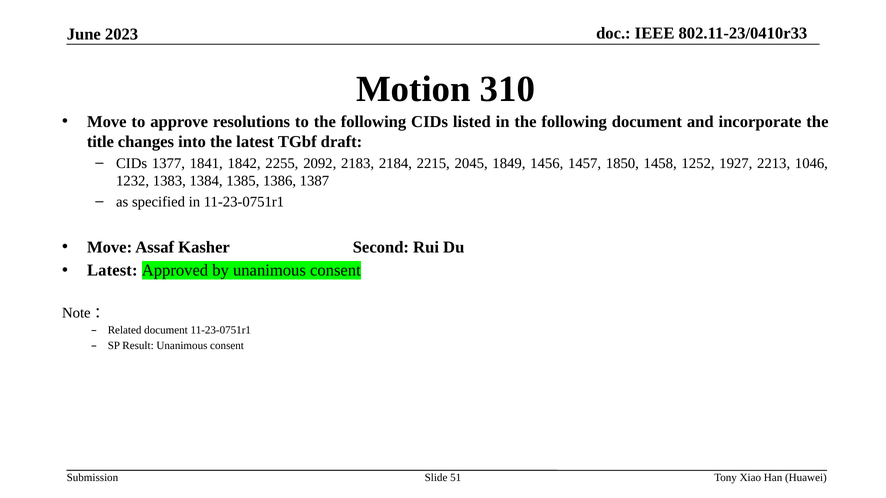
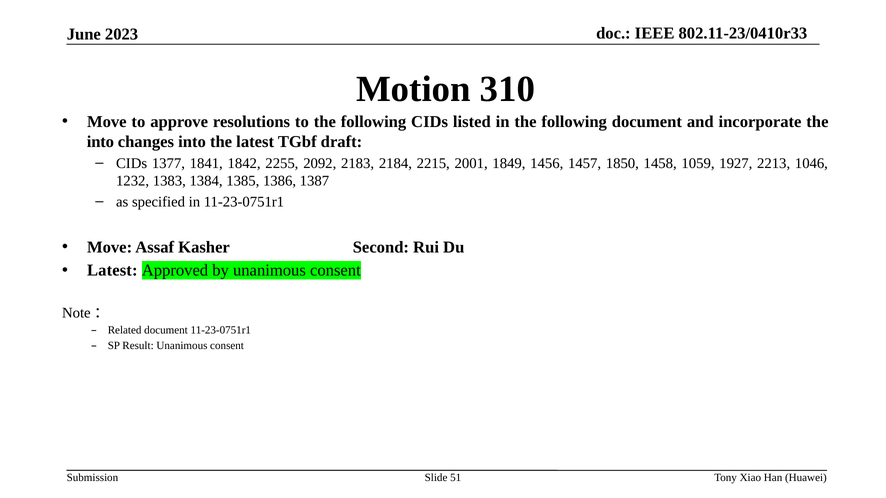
title at (100, 142): title -> into
2045: 2045 -> 2001
1252: 1252 -> 1059
